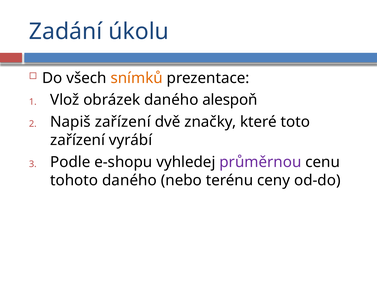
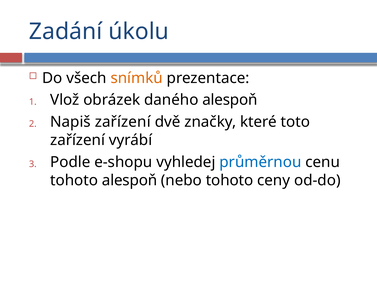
průměrnou colour: purple -> blue
tohoto daného: daného -> alespoň
nebo terénu: terénu -> tohoto
